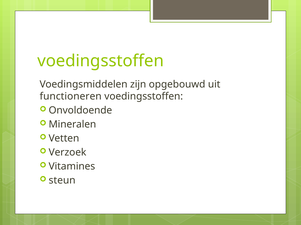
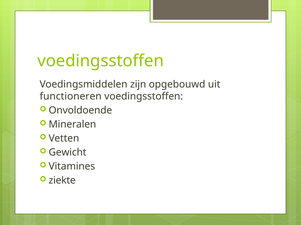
Verzoek: Verzoek -> Gewicht
steun: steun -> ziekte
